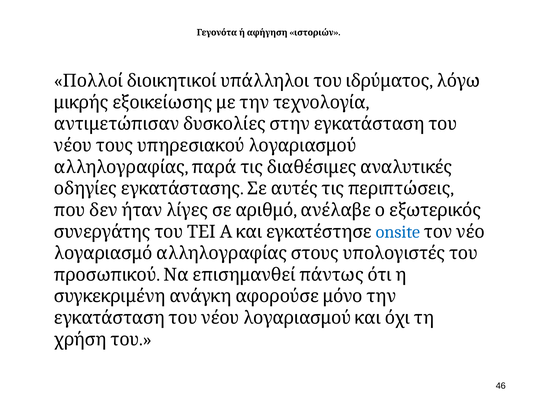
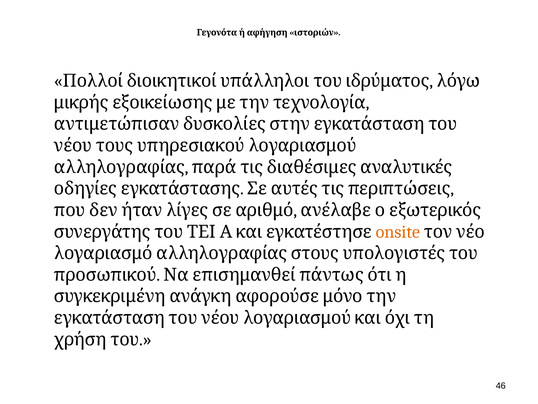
onsite colour: blue -> orange
